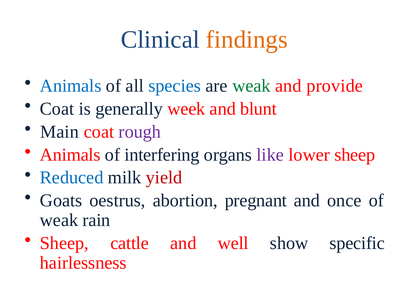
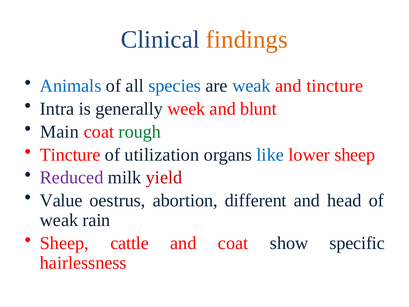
weak at (252, 86) colour: green -> blue
and provide: provide -> tincture
Coat at (57, 109): Coat -> Intra
rough colour: purple -> green
Animals at (70, 155): Animals -> Tincture
interfering: interfering -> utilization
like colour: purple -> blue
Reduced colour: blue -> purple
Goats: Goats -> Value
pregnant: pregnant -> different
once: once -> head
and well: well -> coat
